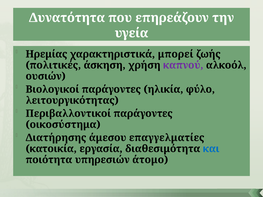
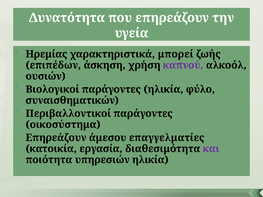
πολιτικές: πολιτικές -> επιπέδων
λειτουργικότητας: λειτουργικότητας -> συναισθηματικών
Διατήρησης at (56, 138): Διατήρησης -> Επηρεάζουν
και colour: blue -> purple
υπηρεσιών άτομο: άτομο -> ηλικία
